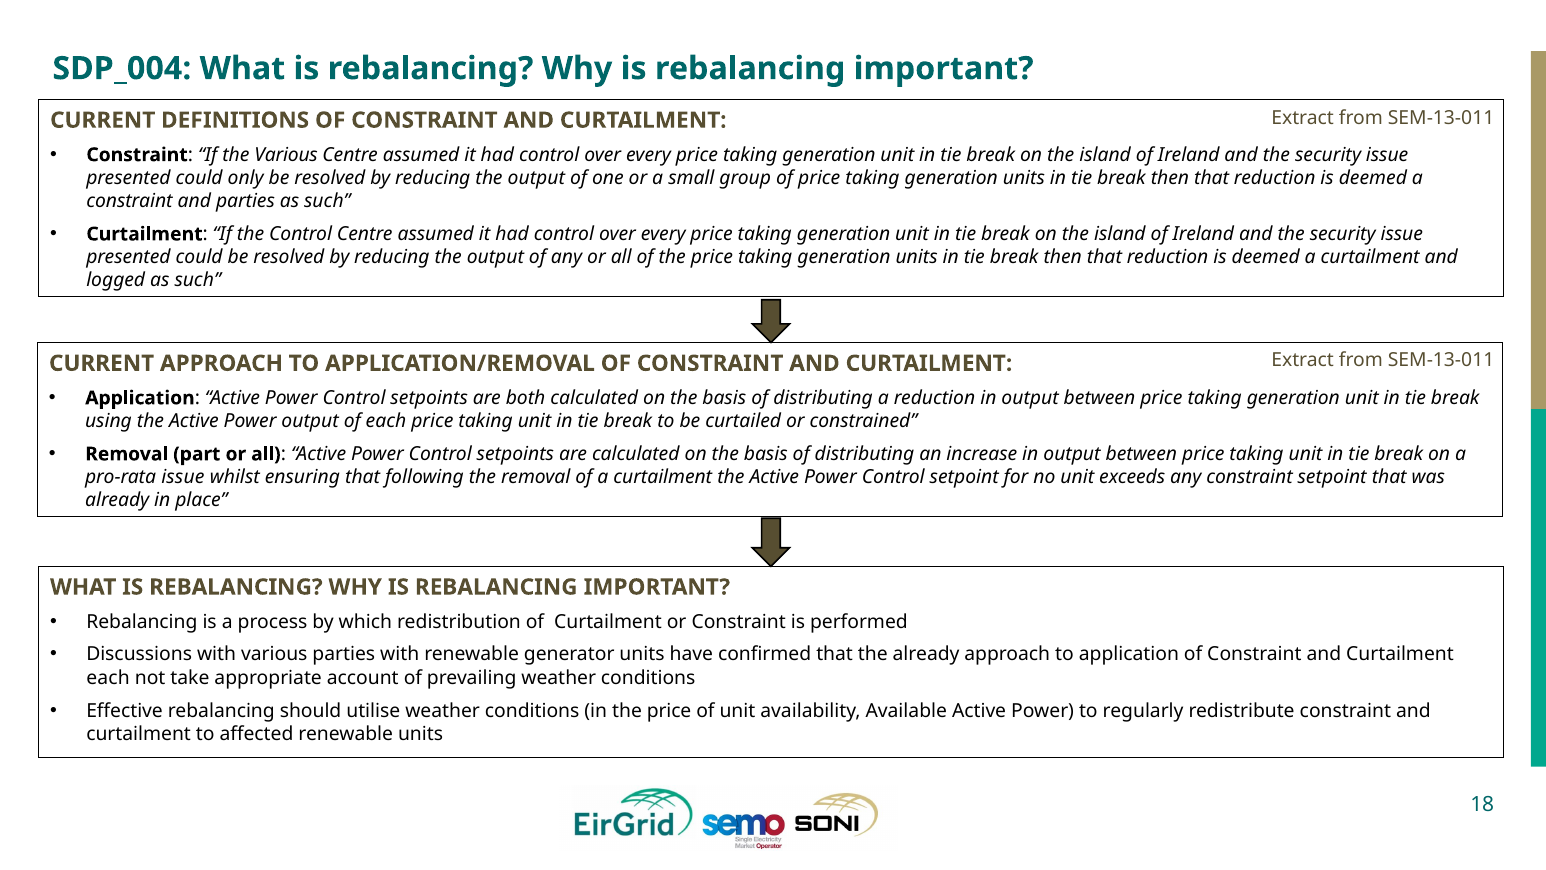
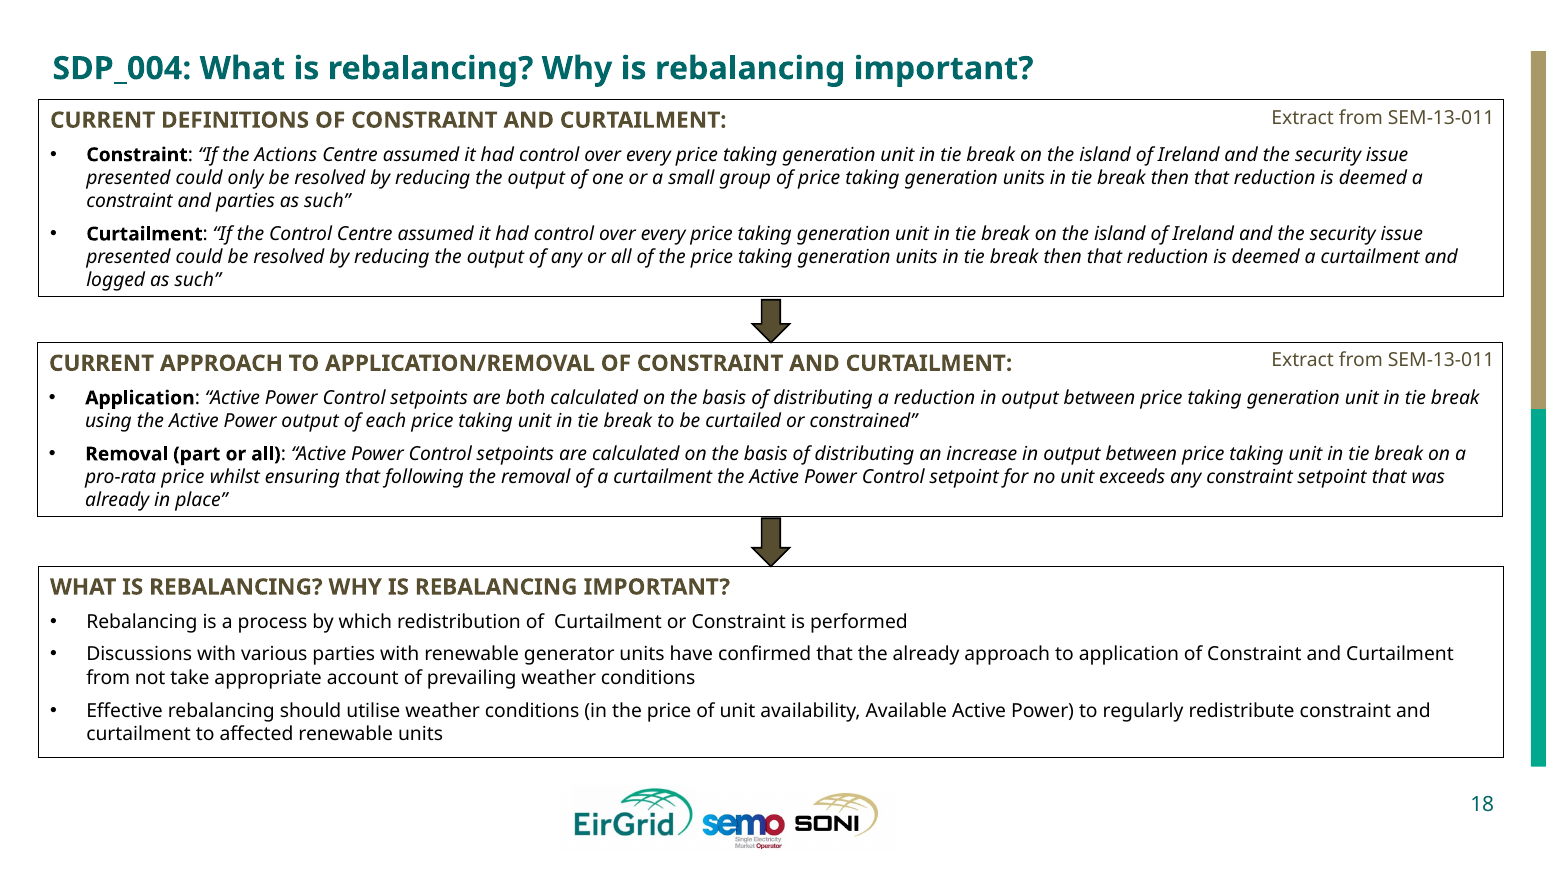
the Various: Various -> Actions
pro-rata issue: issue -> price
each at (108, 677): each -> from
